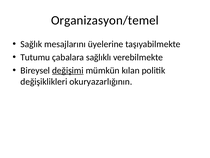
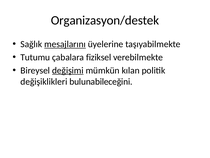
Organizasyon/temel: Organizasyon/temel -> Organizasyon/destek
mesajlarını underline: none -> present
sağlıklı: sağlıklı -> fiziksel
okuryazarlığının: okuryazarlığının -> bulunabileceğini
